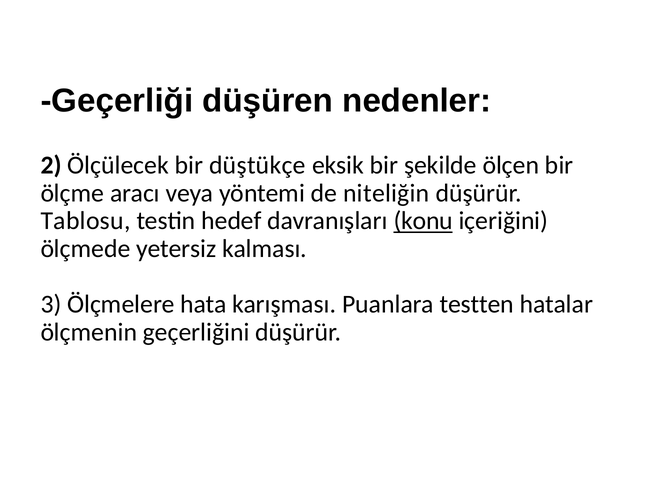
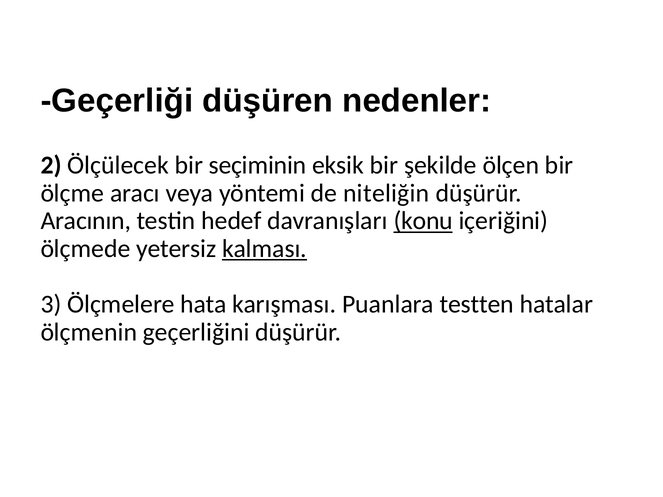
düştükçe: düştükçe -> seçiminin
Tablosu: Tablosu -> Aracının
kalması underline: none -> present
